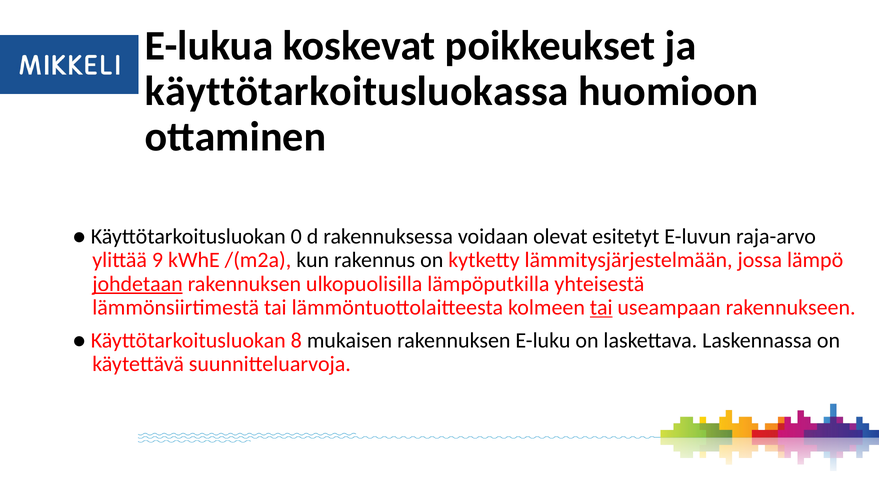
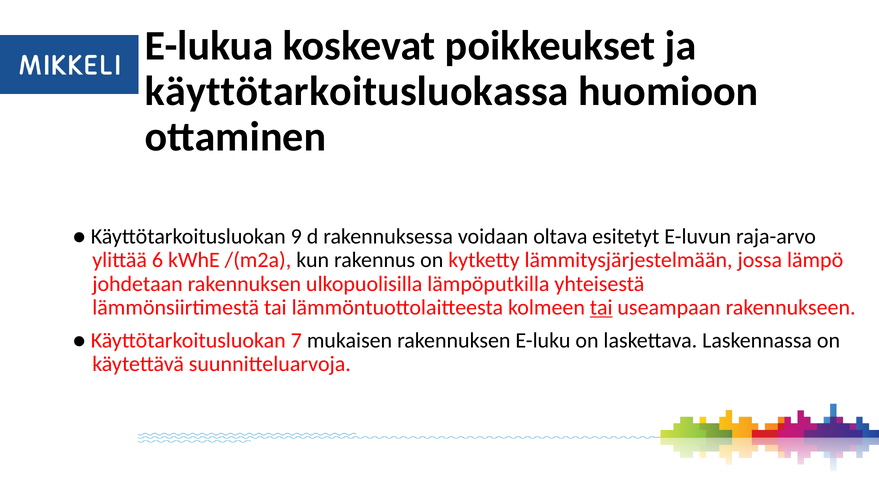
0: 0 -> 9
olevat: olevat -> oltava
9: 9 -> 6
johdetaan underline: present -> none
8: 8 -> 7
